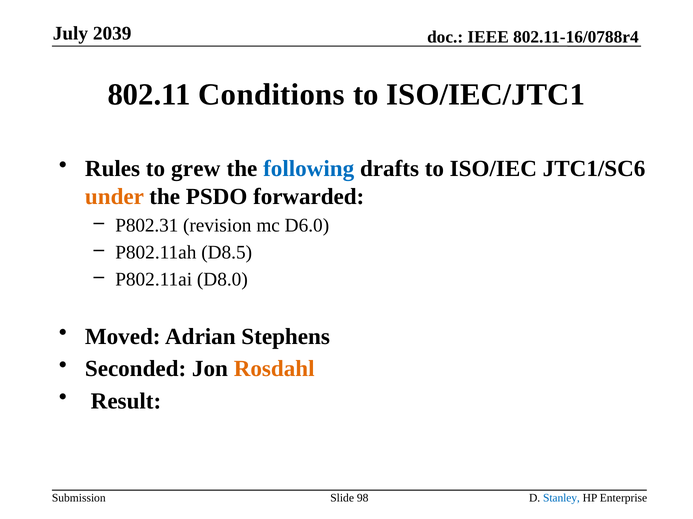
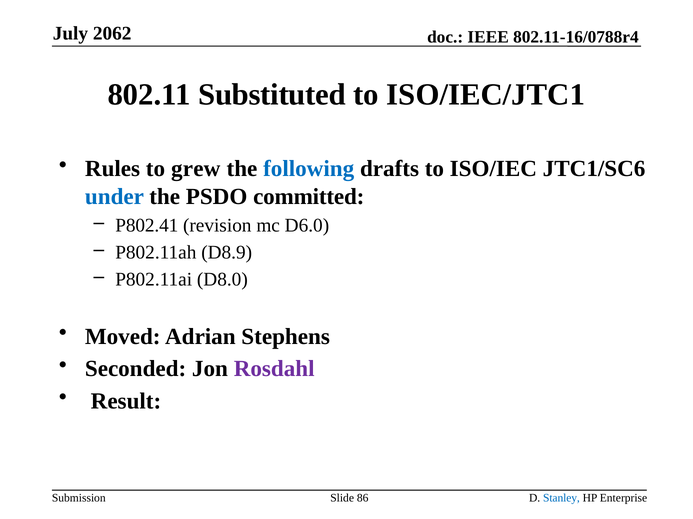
2039: 2039 -> 2062
Conditions: Conditions -> Substituted
under colour: orange -> blue
forwarded: forwarded -> committed
P802.31: P802.31 -> P802.41
D8.5: D8.5 -> D8.9
Rosdahl colour: orange -> purple
98: 98 -> 86
